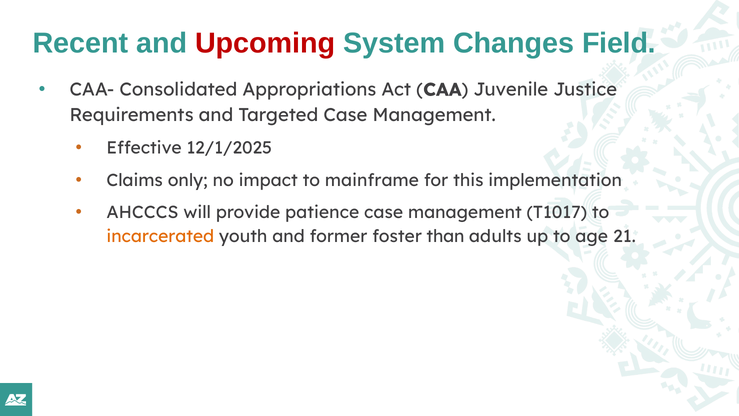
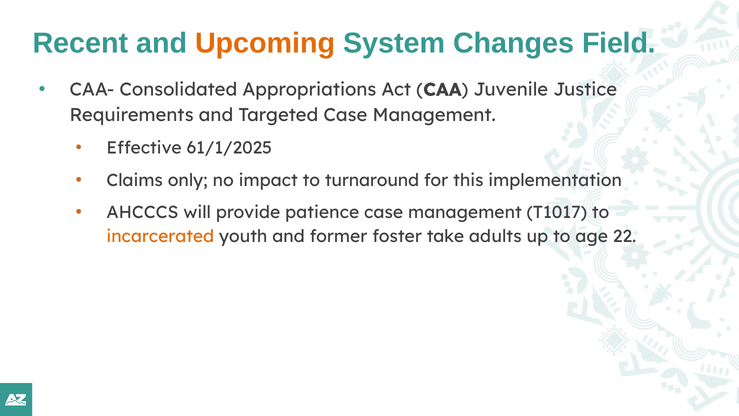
Upcoming colour: red -> orange
12/1/2025: 12/1/2025 -> 61/1/2025
mainframe: mainframe -> turnaround
than: than -> take
21: 21 -> 22
